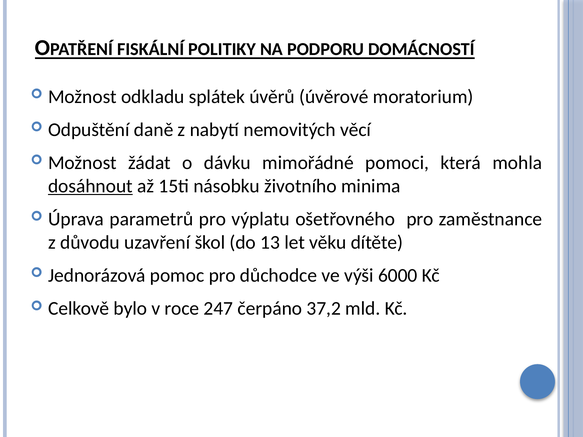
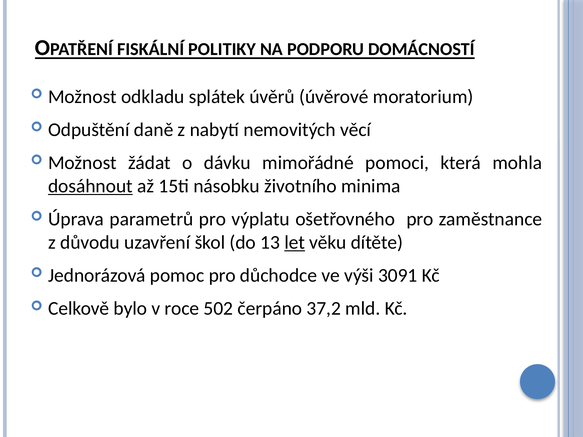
let underline: none -> present
6000: 6000 -> 3091
247: 247 -> 502
